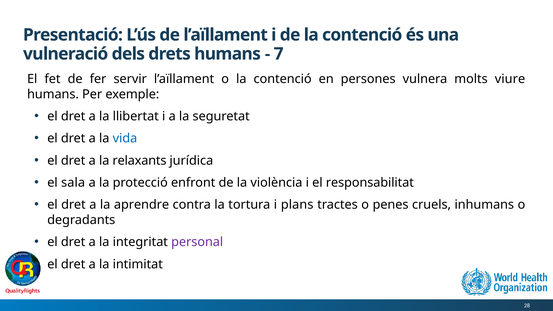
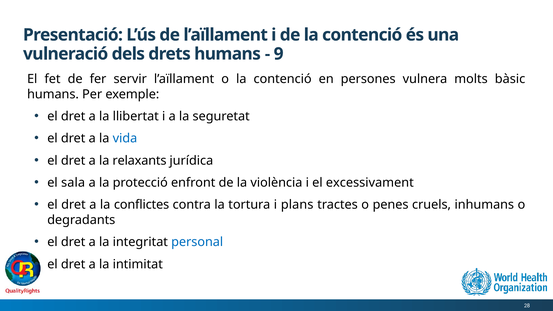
7: 7 -> 9
viure: viure -> bàsic
responsabilitat: responsabilitat -> excessivament
aprendre: aprendre -> conflictes
personal colour: purple -> blue
